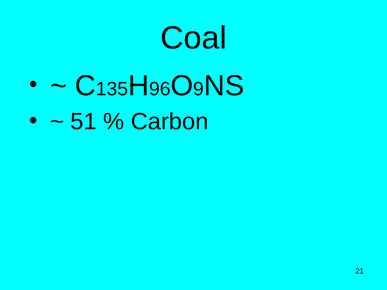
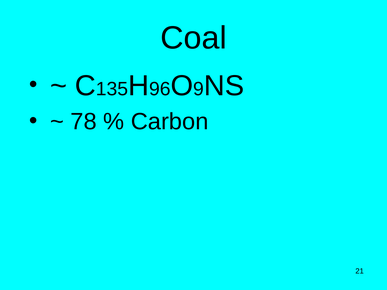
51: 51 -> 78
